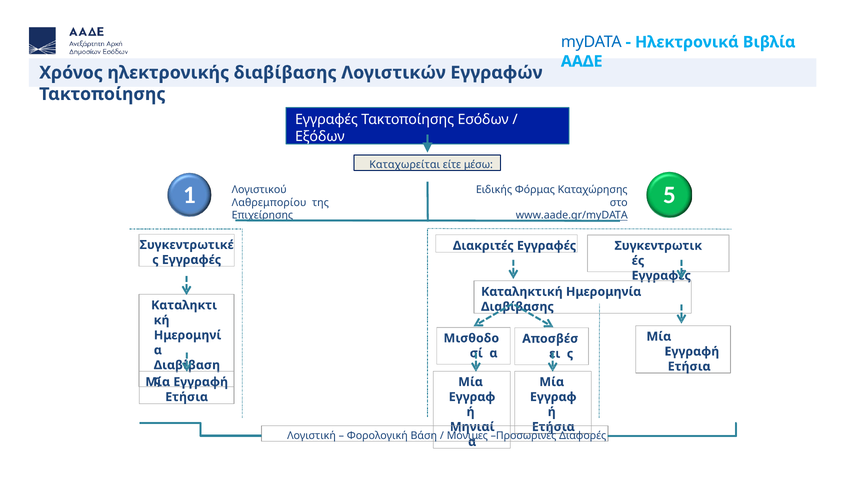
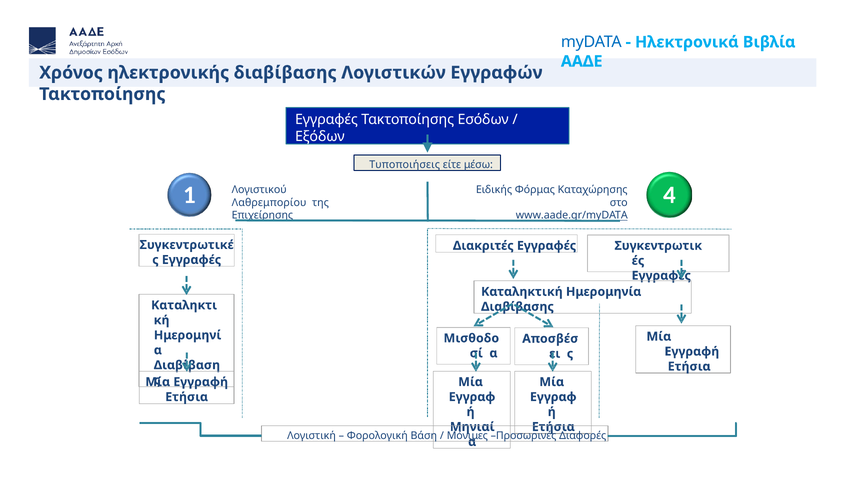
Καταχωρείται: Καταχωρείται -> Τυποποιήσεις
5: 5 -> 4
